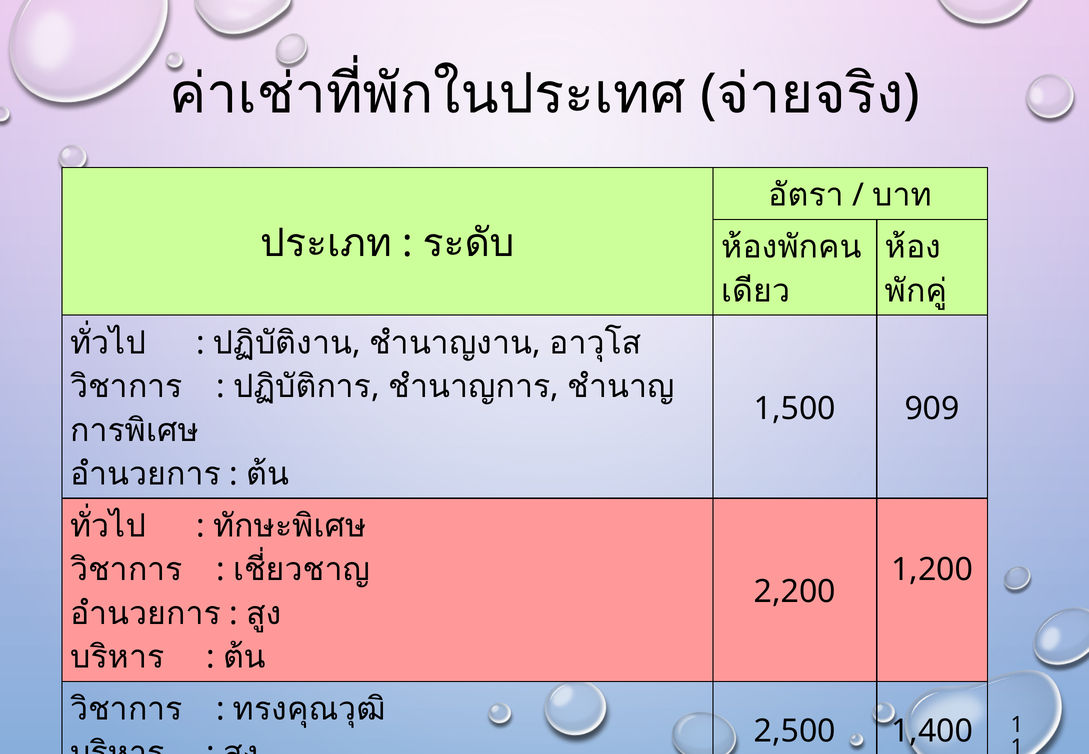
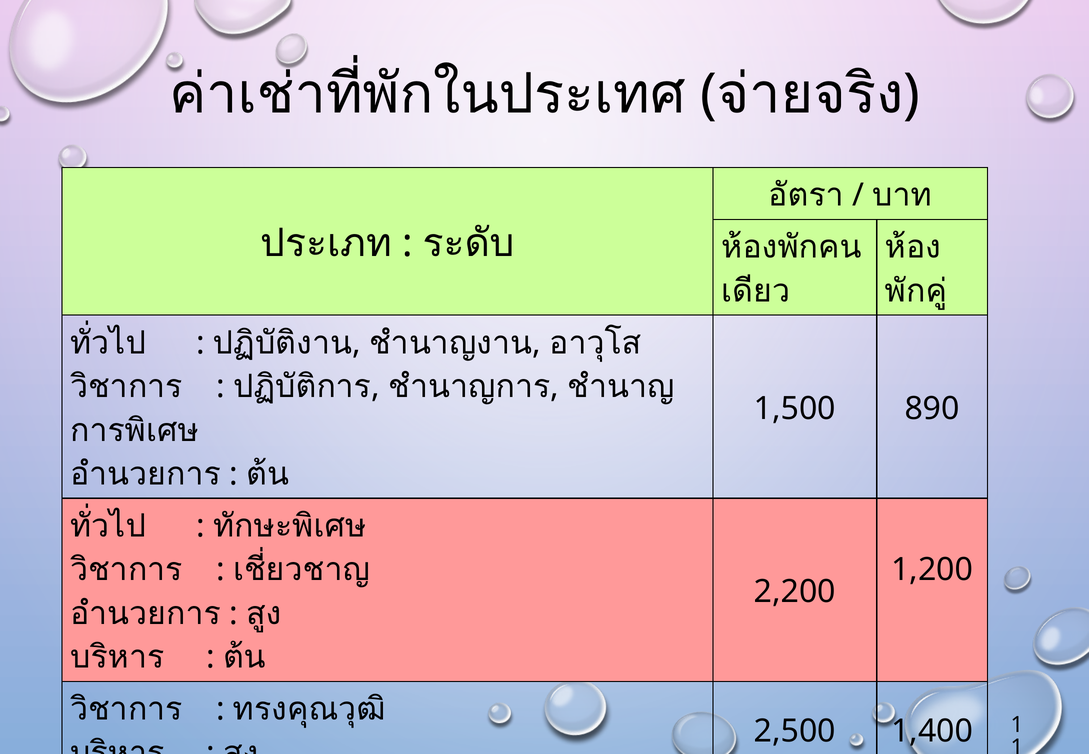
909: 909 -> 890
